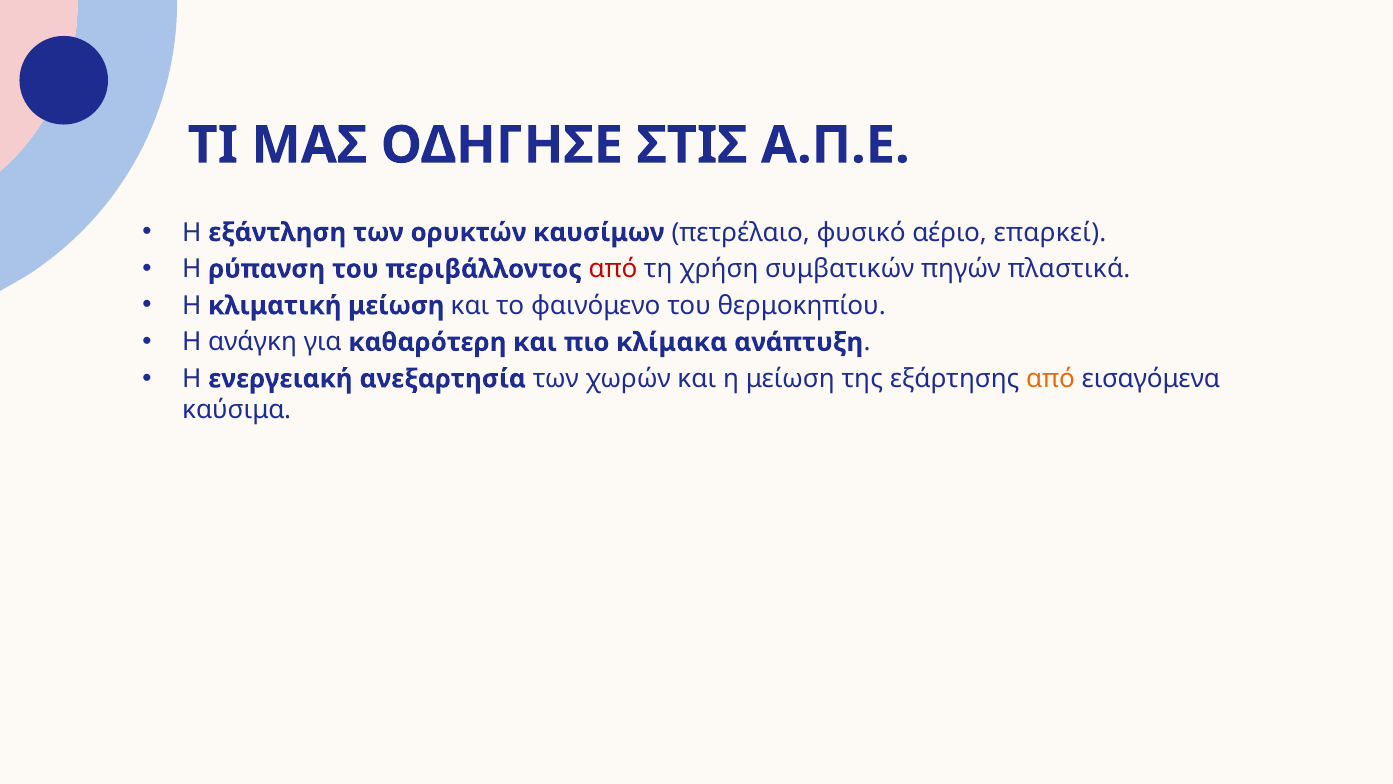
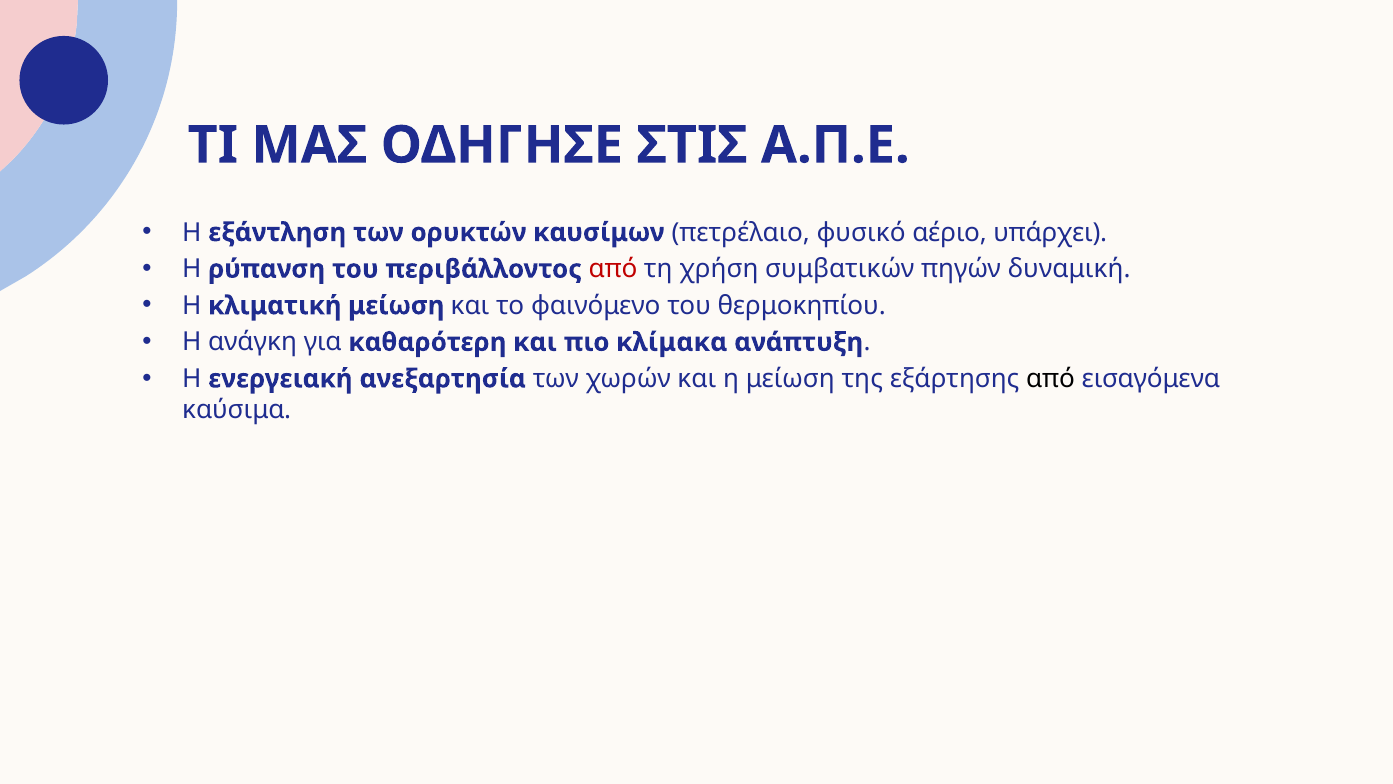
επαρκεί: επαρκεί -> υπάρχει
πλαστικά: πλαστικά -> δυναμική
από at (1051, 379) colour: orange -> black
